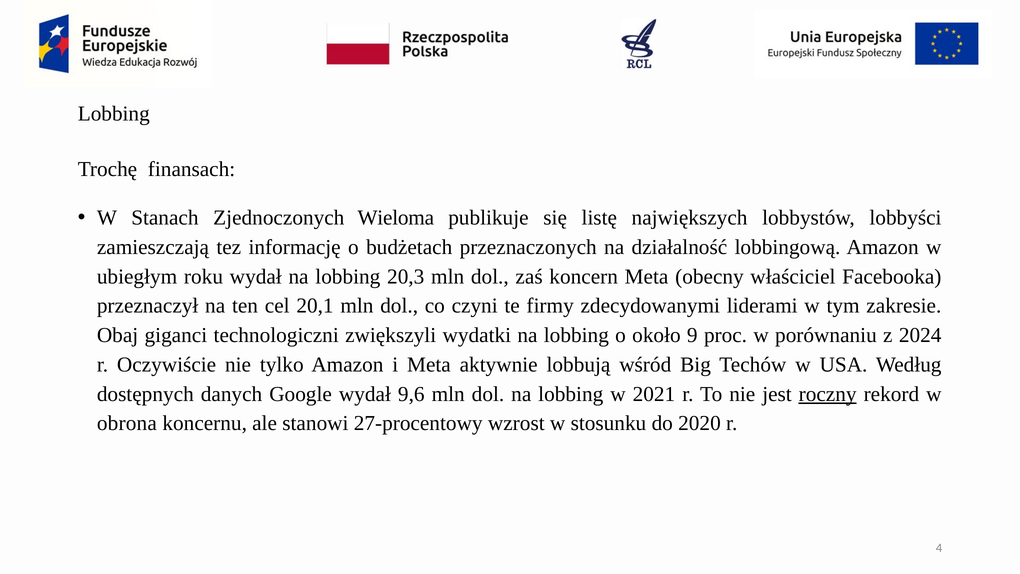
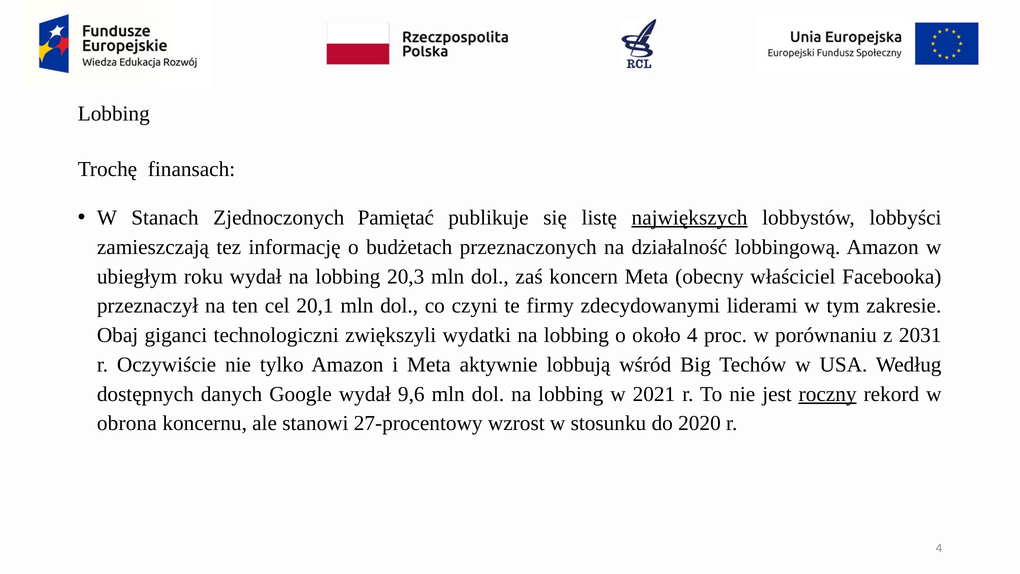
Wieloma: Wieloma -> Pamiętać
największych underline: none -> present
około 9: 9 -> 4
2024: 2024 -> 2031
